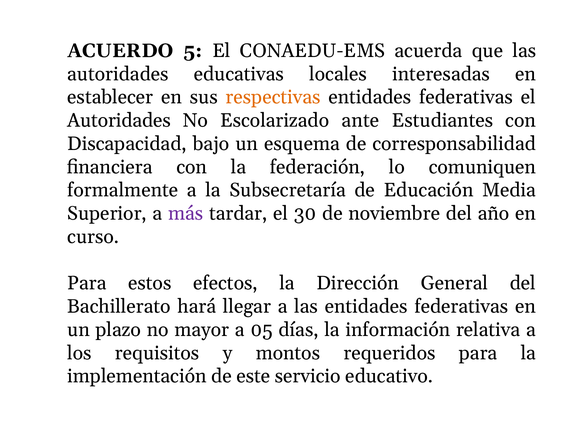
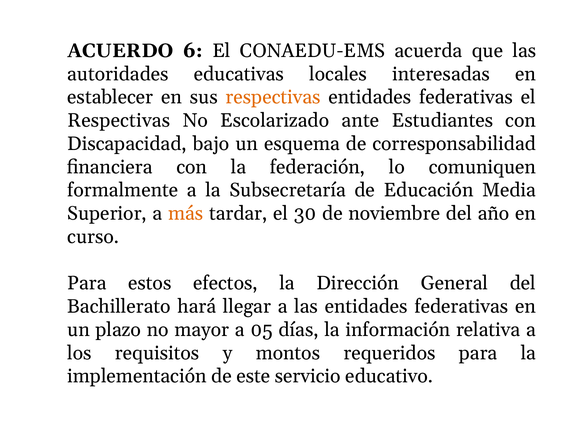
5: 5 -> 6
Autoridades at (119, 120): Autoridades -> Respectivas
más colour: purple -> orange
